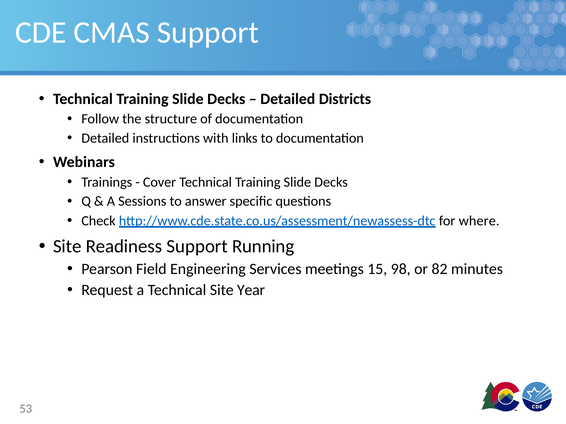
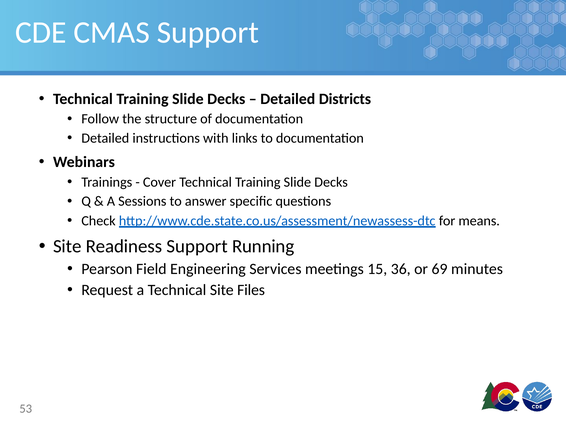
where: where -> means
98: 98 -> 36
82: 82 -> 69
Year: Year -> Files
